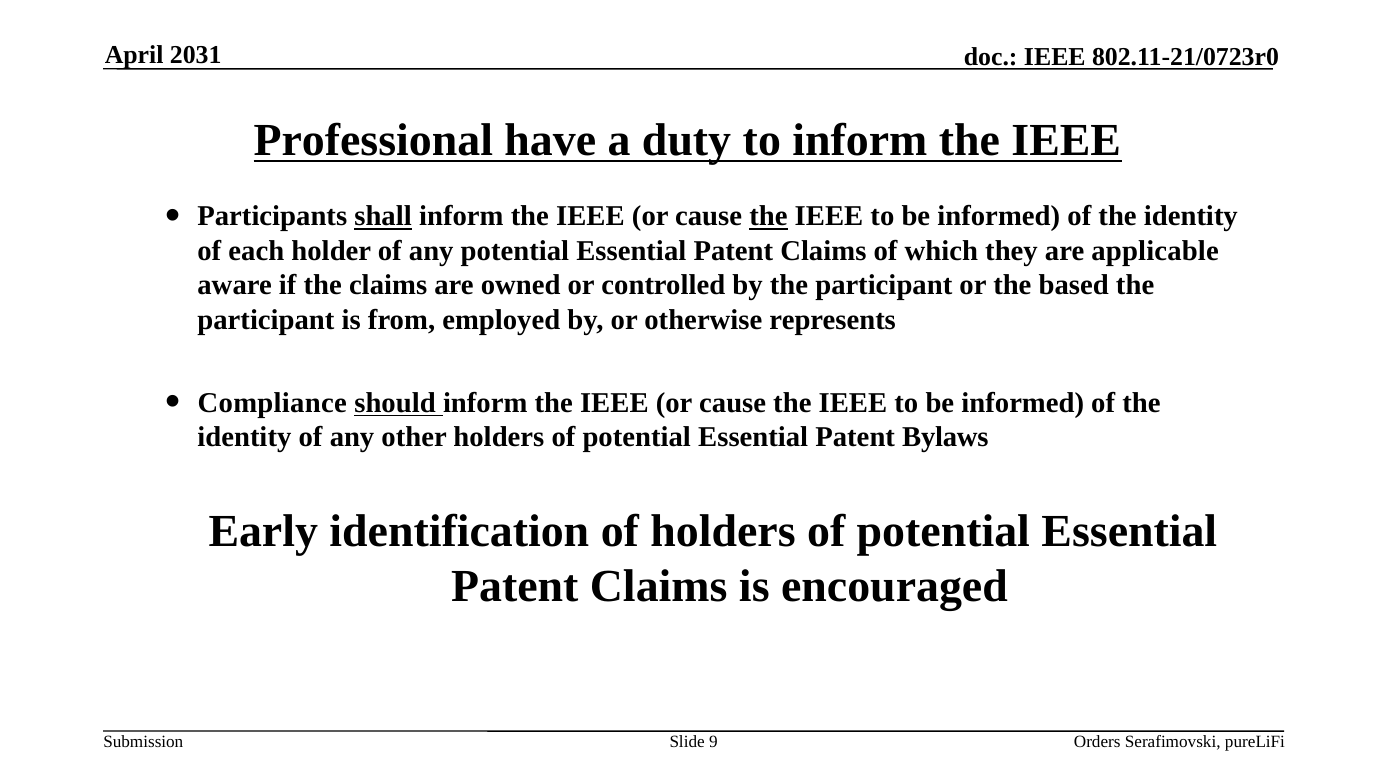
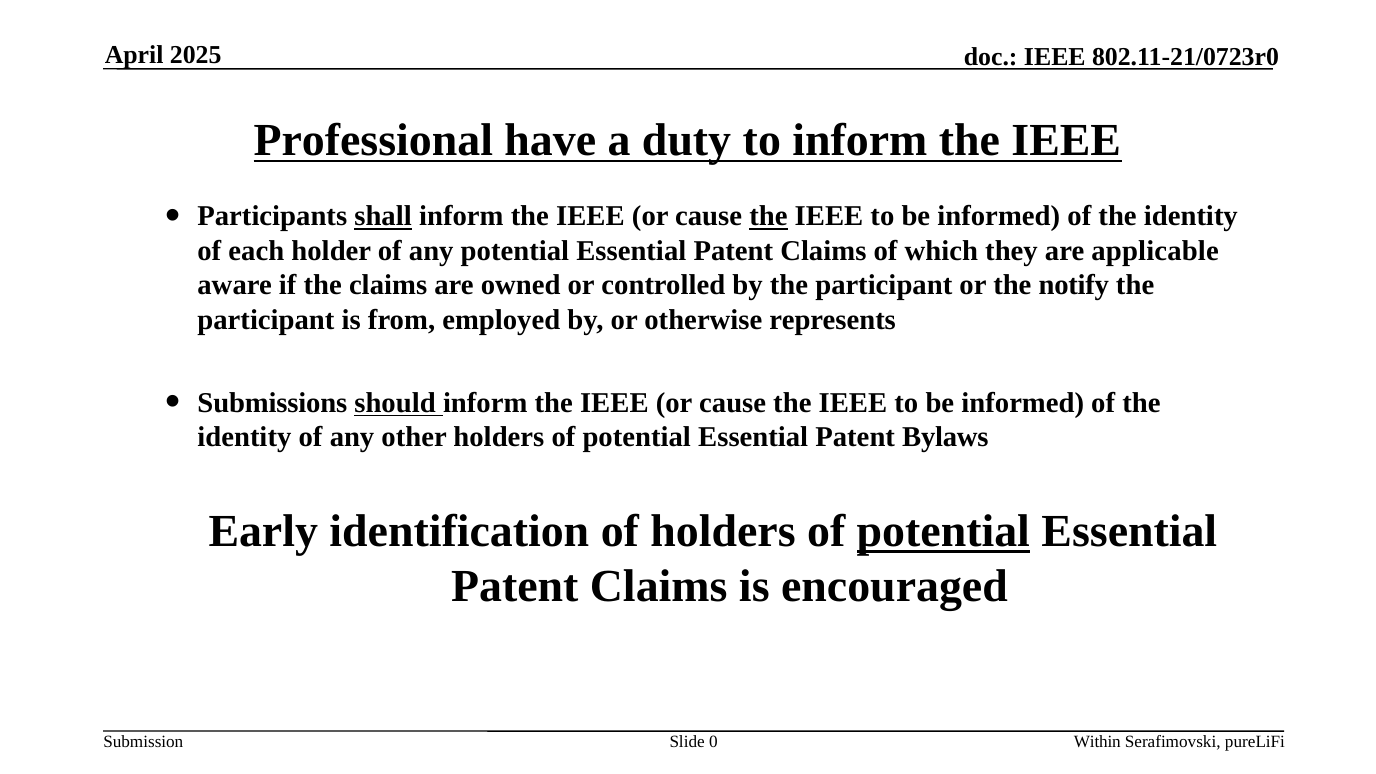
2031: 2031 -> 2025
based: based -> notify
Compliance: Compliance -> Submissions
potential at (943, 532) underline: none -> present
9: 9 -> 0
Orders: Orders -> Within
